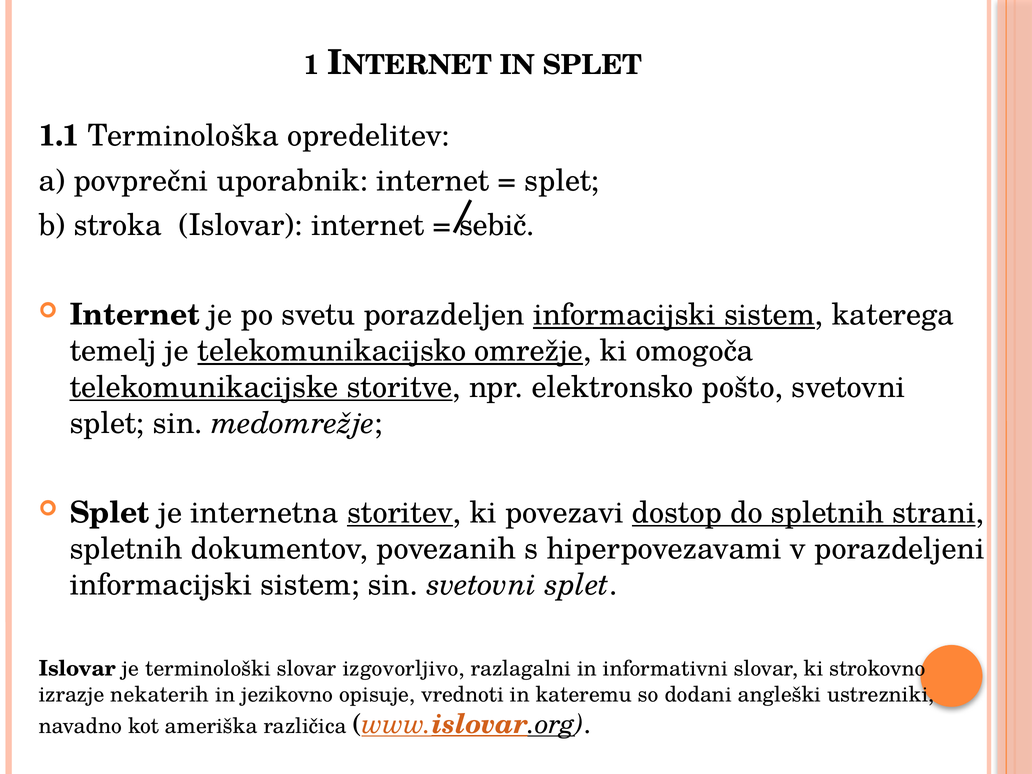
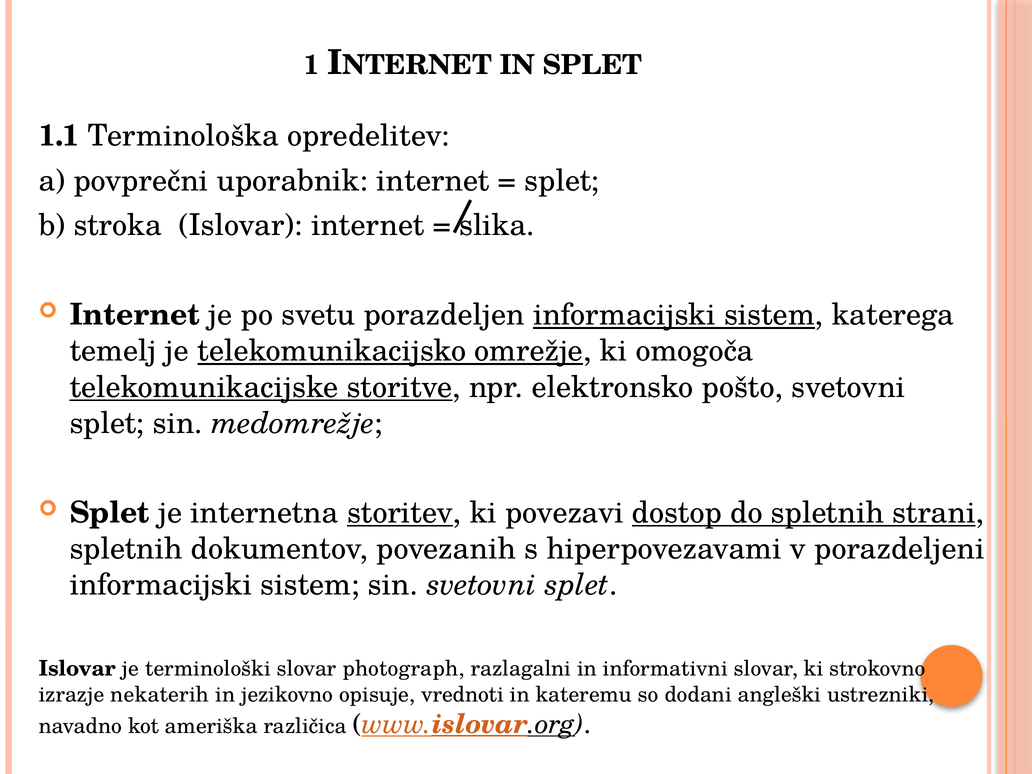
sebič: sebič -> slika
izgovorljivo: izgovorljivo -> photograph
